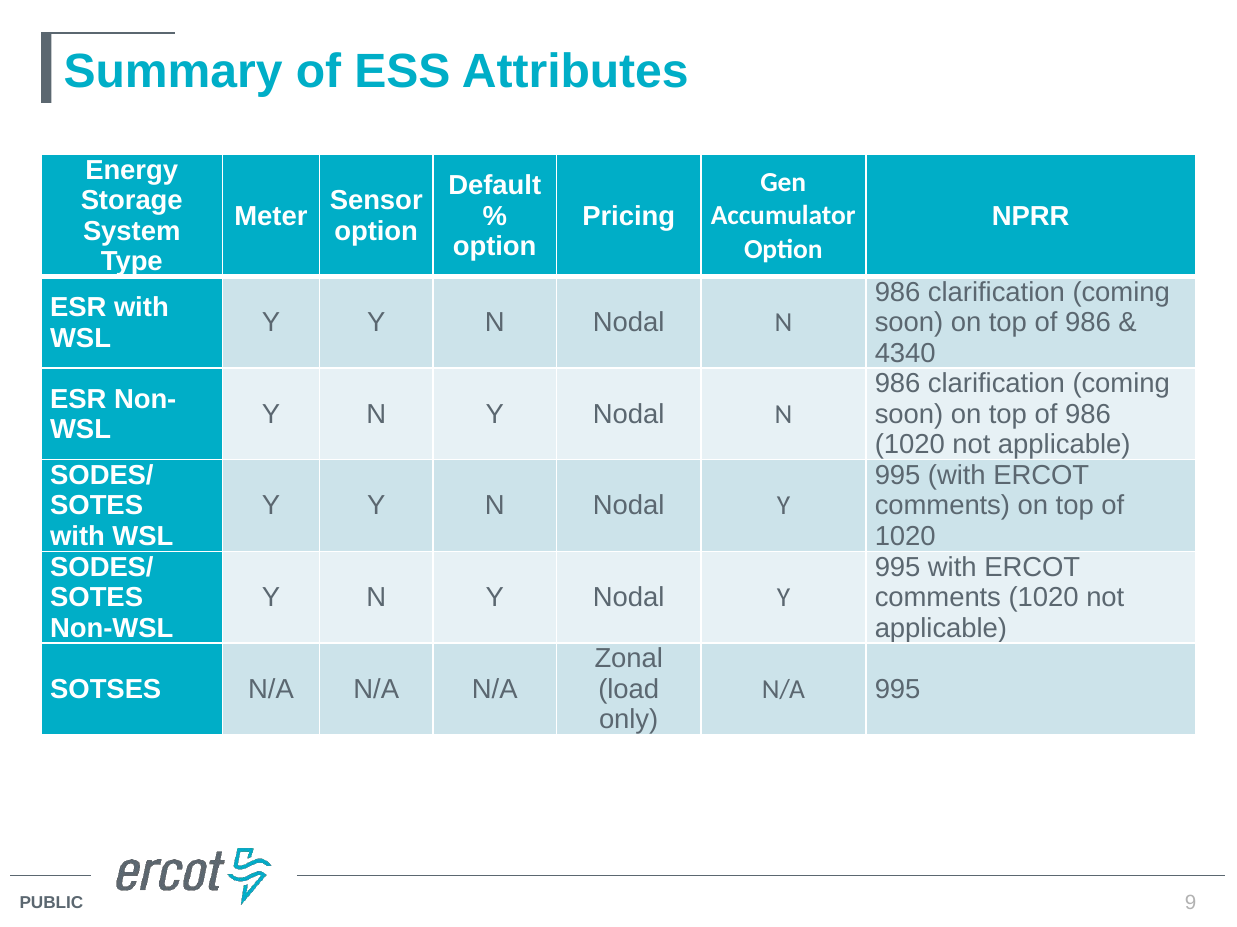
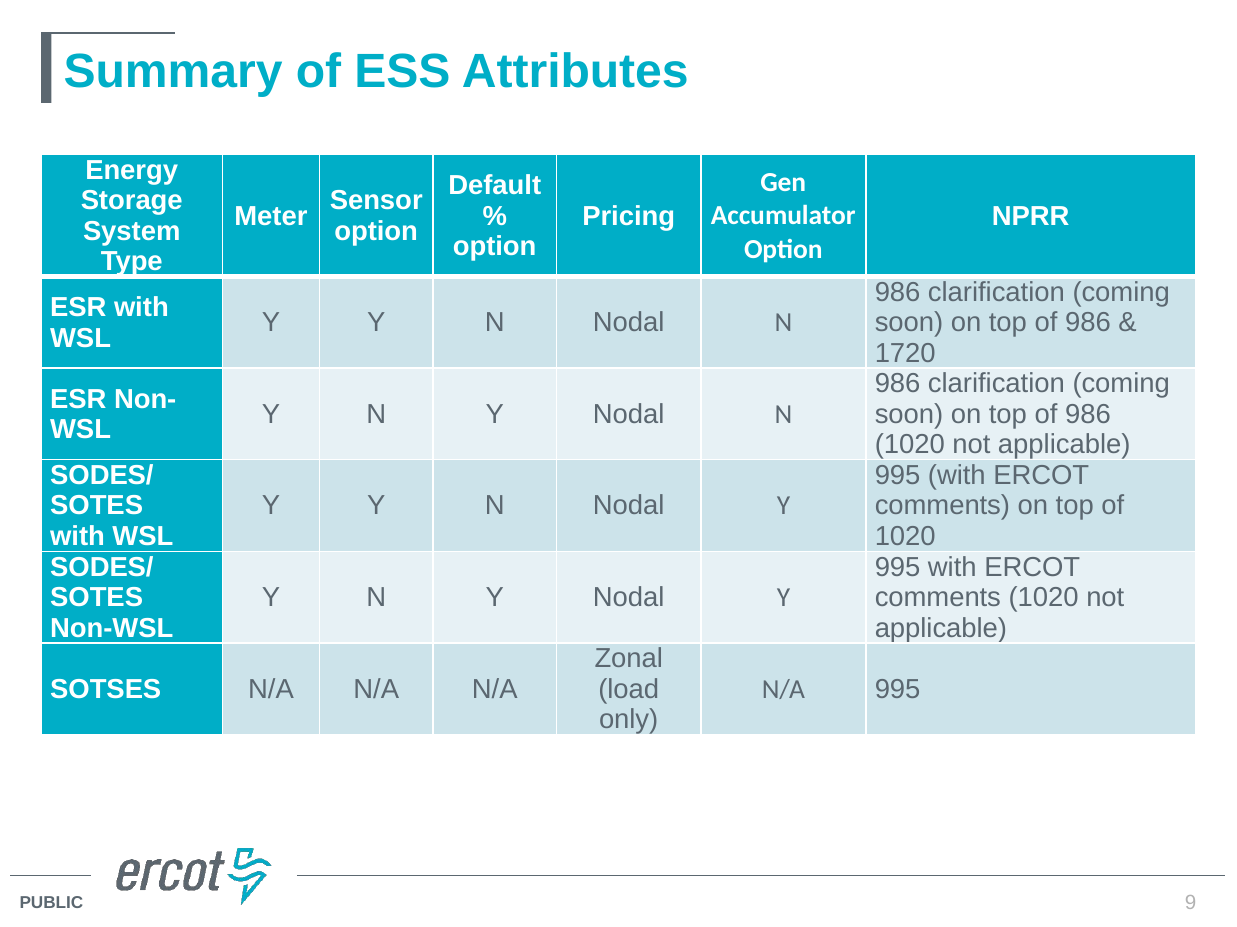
4340: 4340 -> 1720
